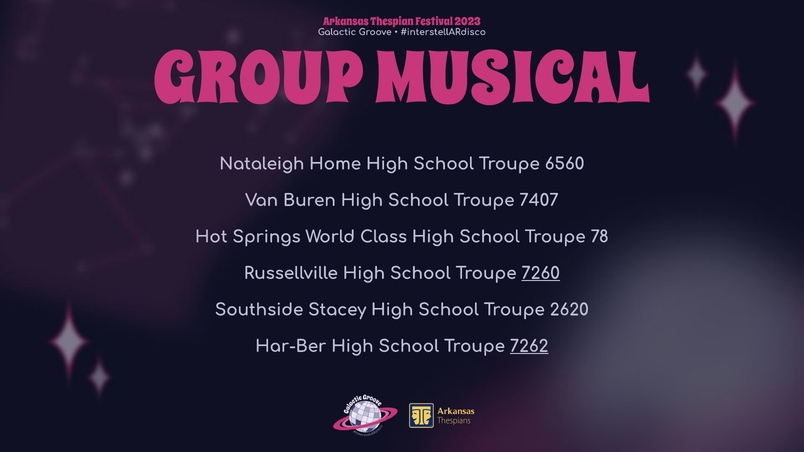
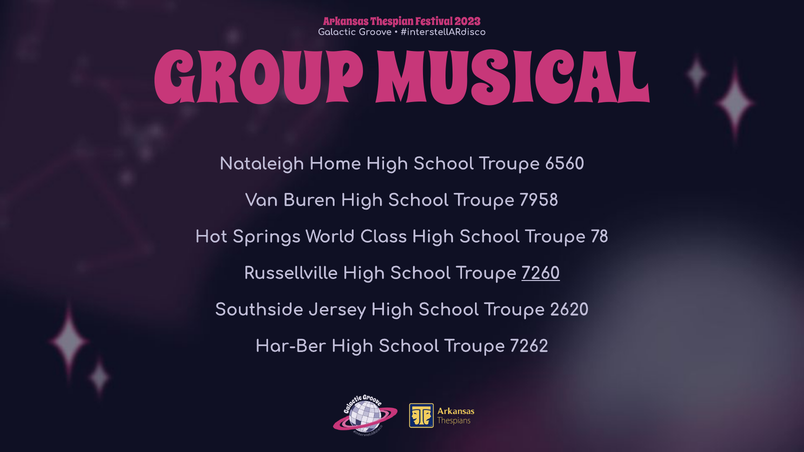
7407: 7407 -> 7958
Stacey: Stacey -> Jersey
7262 underline: present -> none
